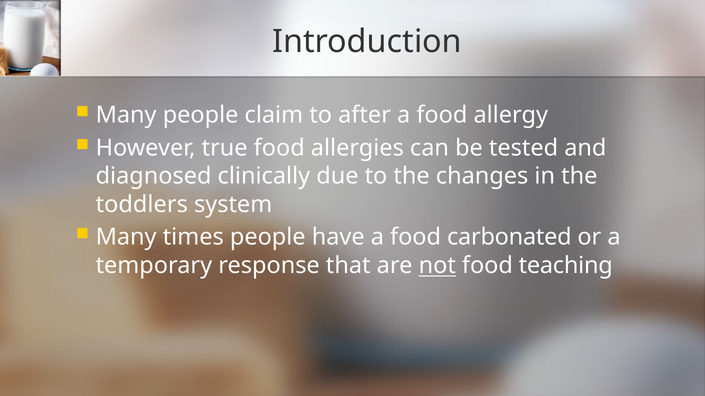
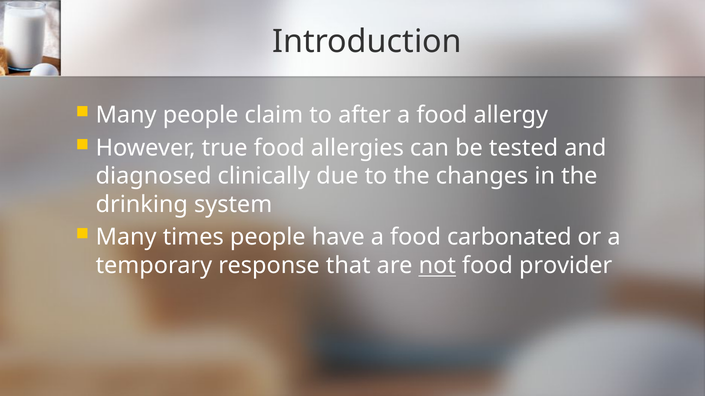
toddlers: toddlers -> drinking
teaching: teaching -> provider
